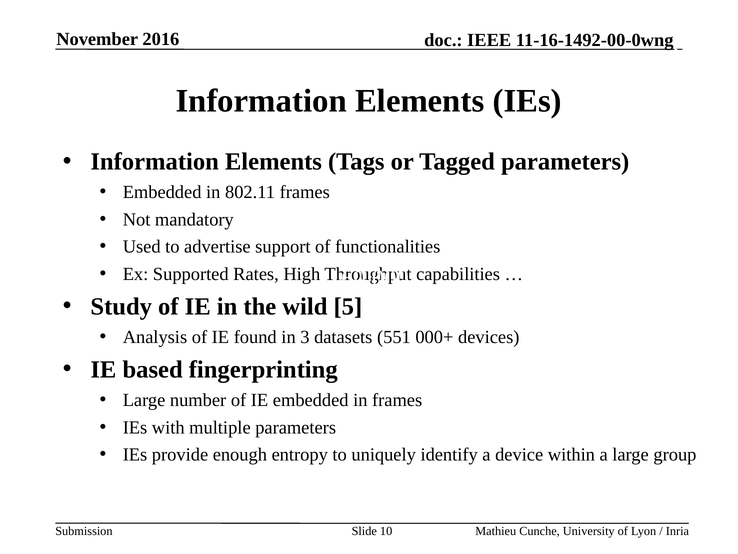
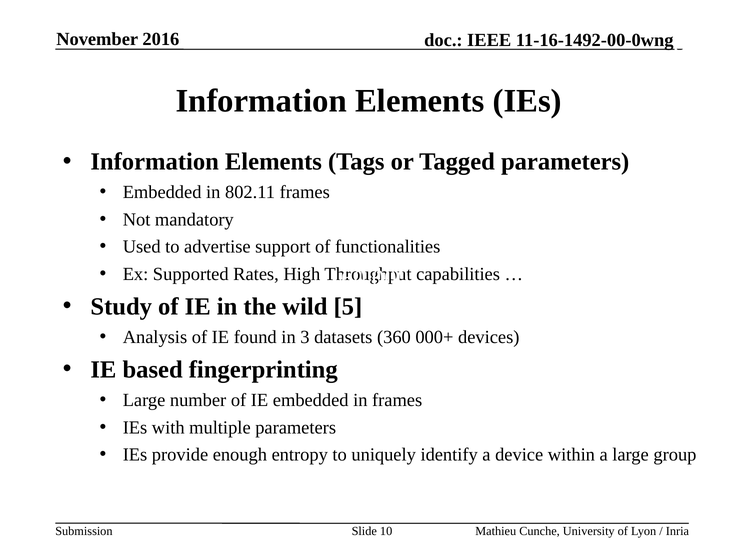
551: 551 -> 360
